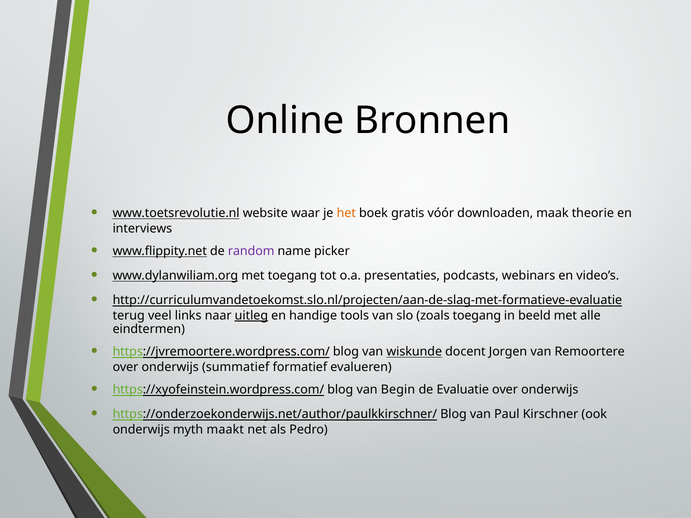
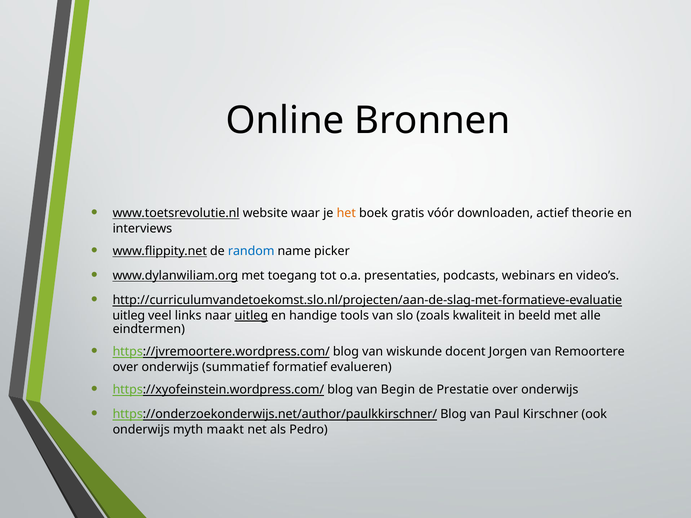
maak: maak -> actief
random colour: purple -> blue
terug at (129, 316): terug -> uitleg
zoals toegang: toegang -> kwaliteit
wiskunde underline: present -> none
Evaluatie: Evaluatie -> Prestatie
